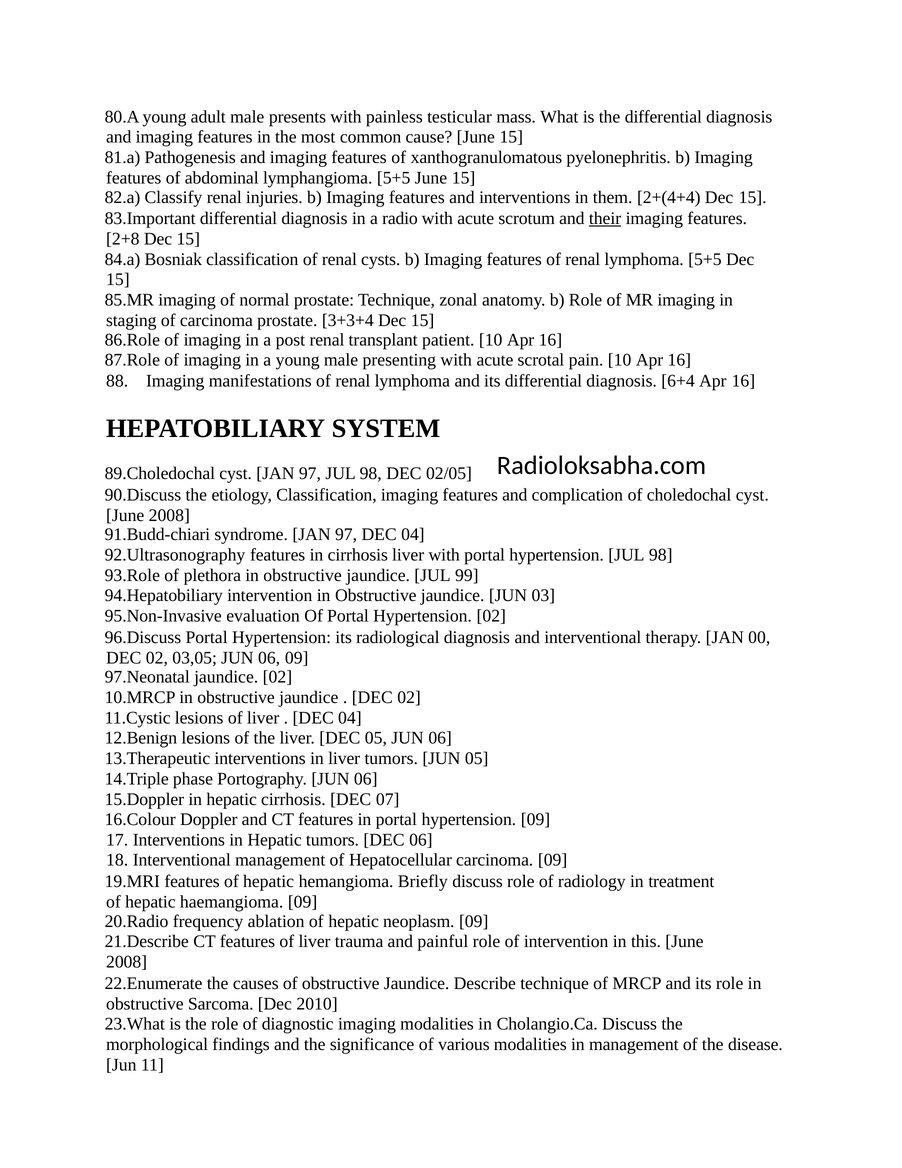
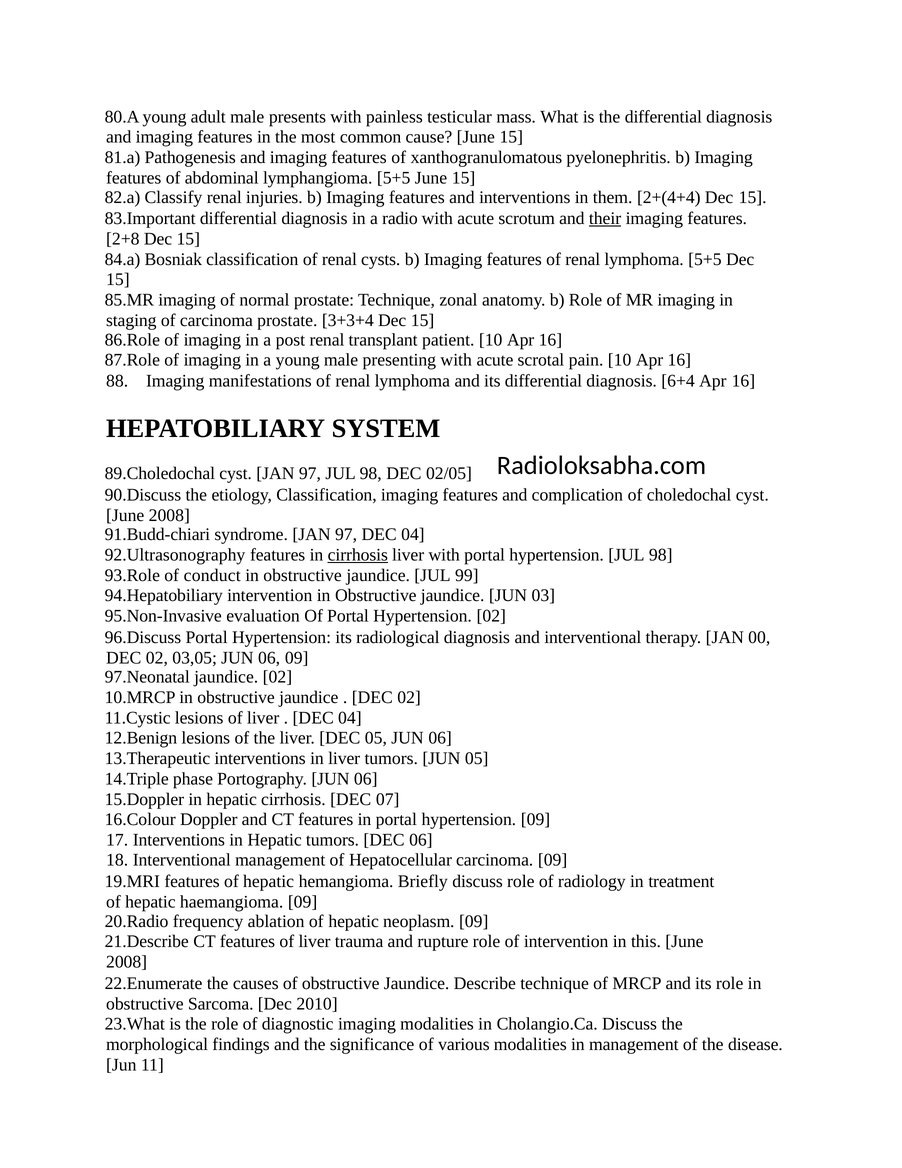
cirrhosis at (358, 555) underline: none -> present
plethora: plethora -> conduct
painful: painful -> rupture
